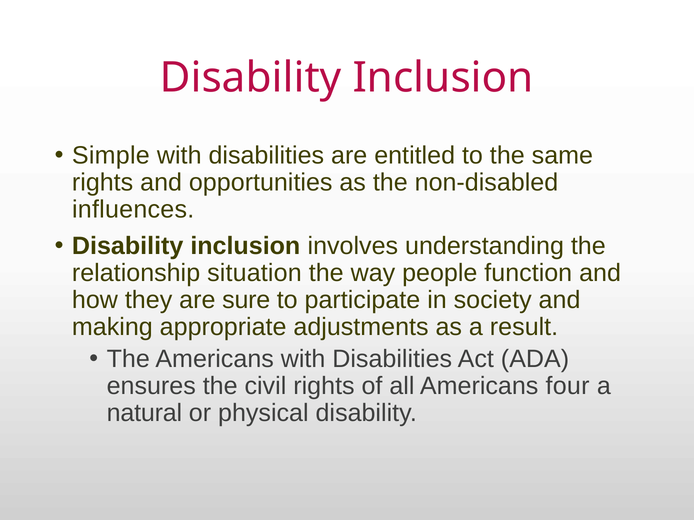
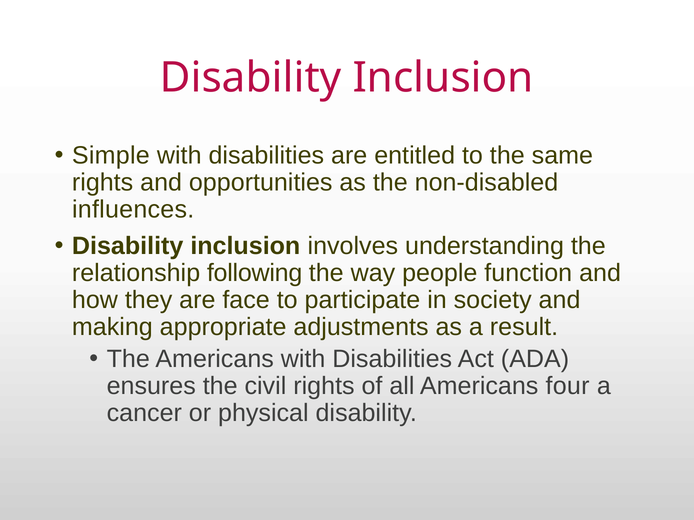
situation: situation -> following
sure: sure -> face
natural: natural -> cancer
